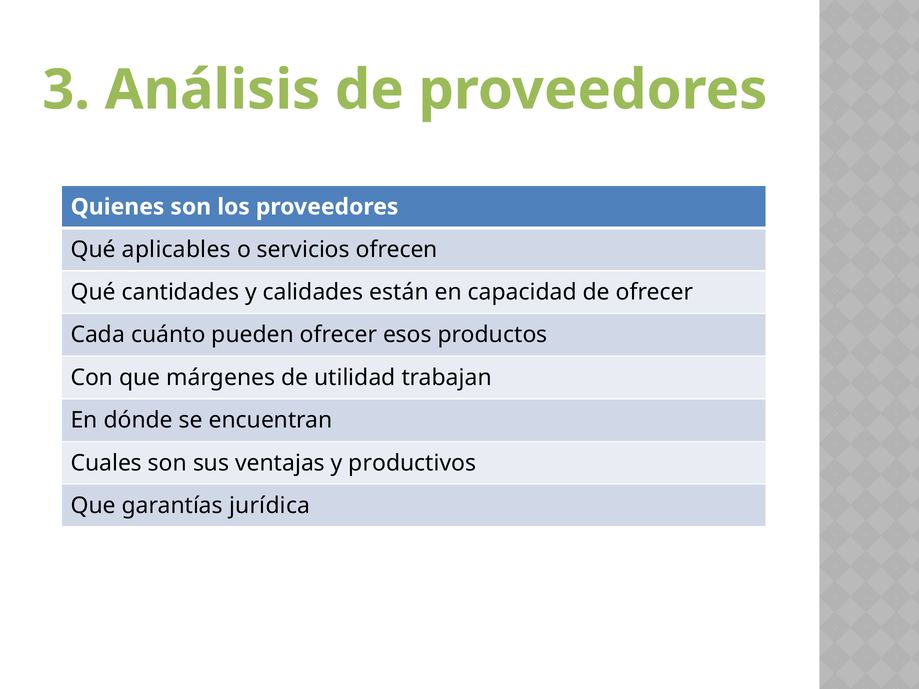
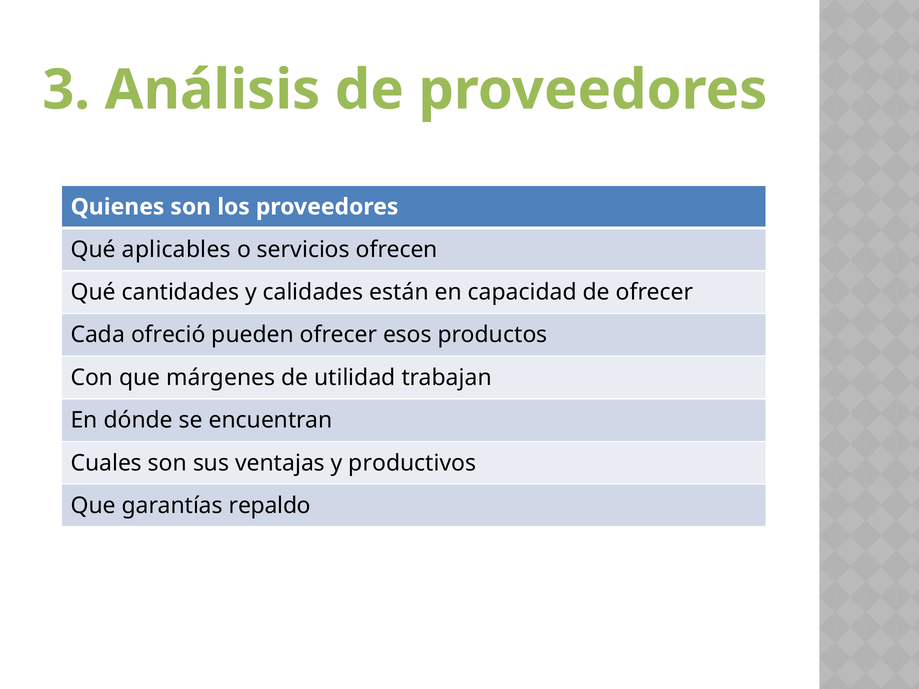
cuánto: cuánto -> ofreció
jurídica: jurídica -> repaldo
